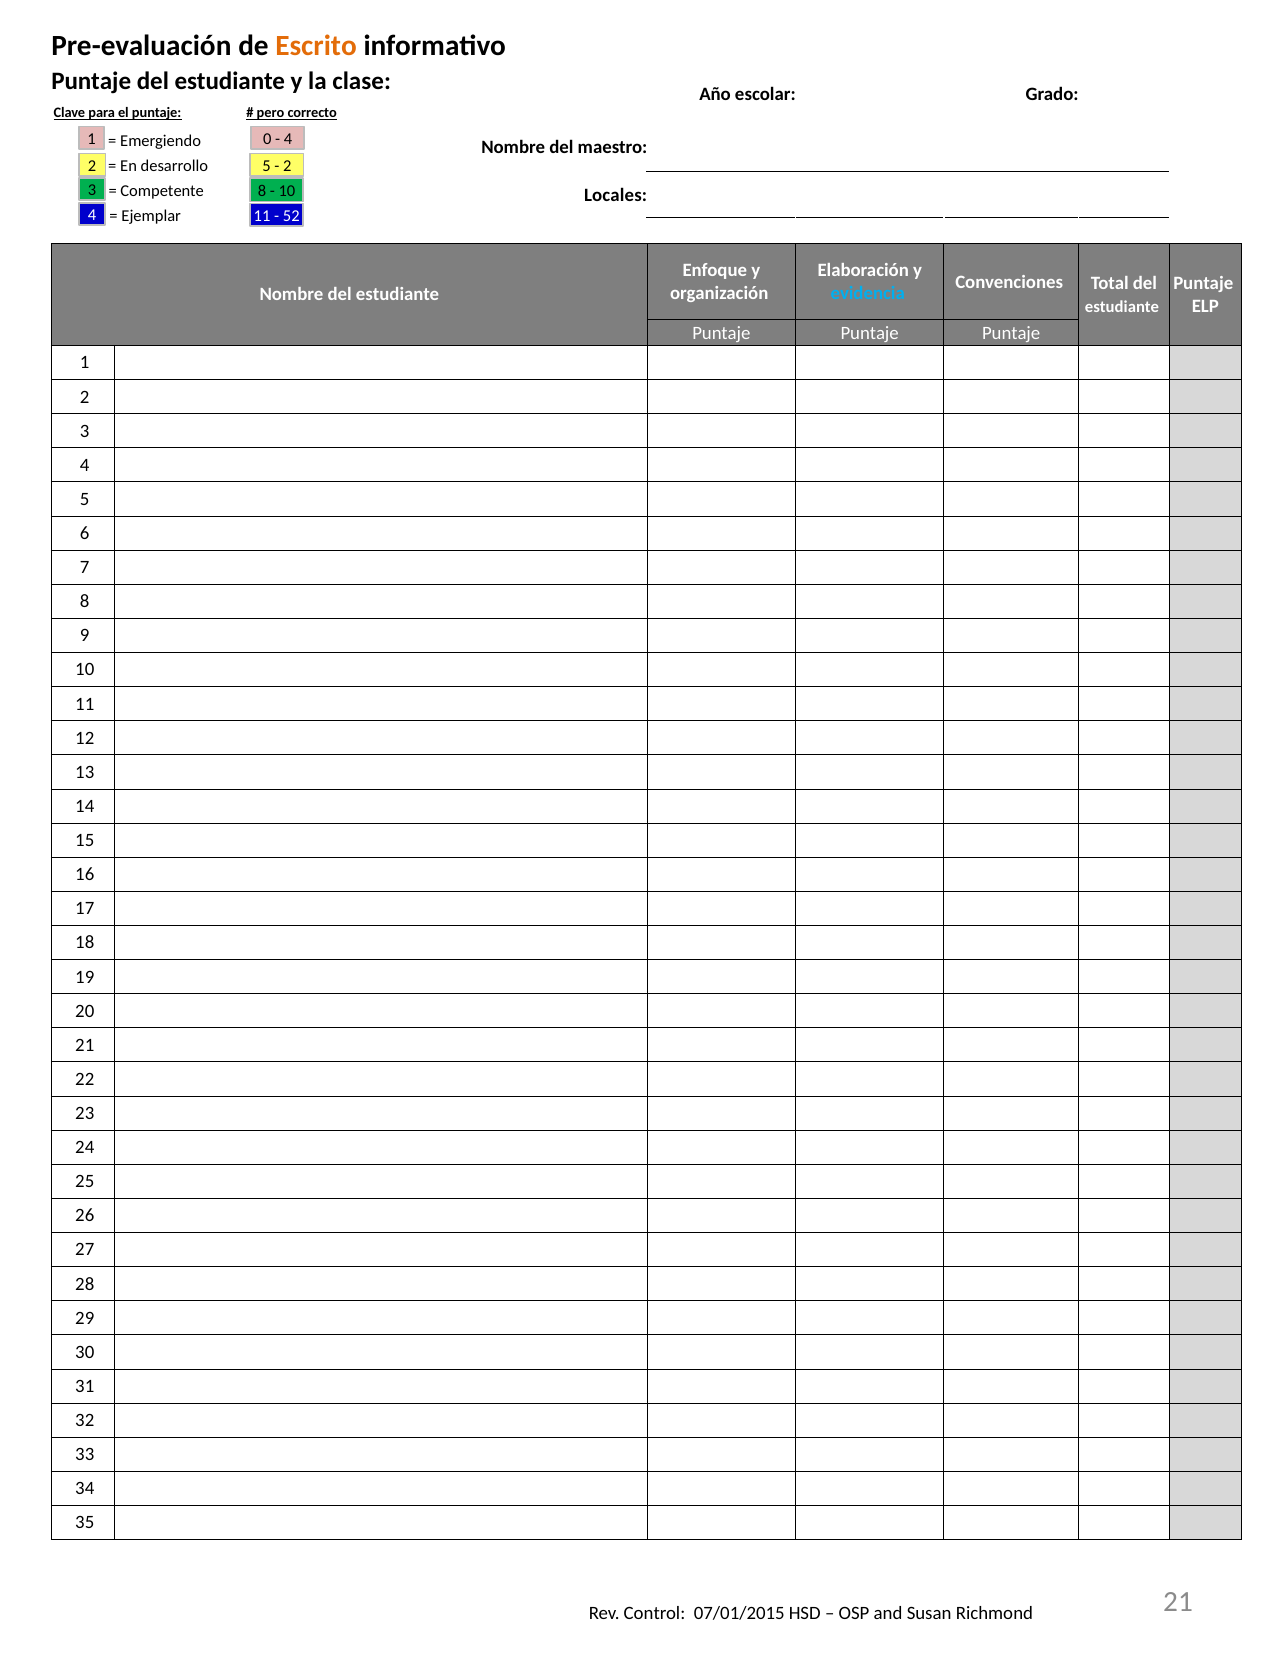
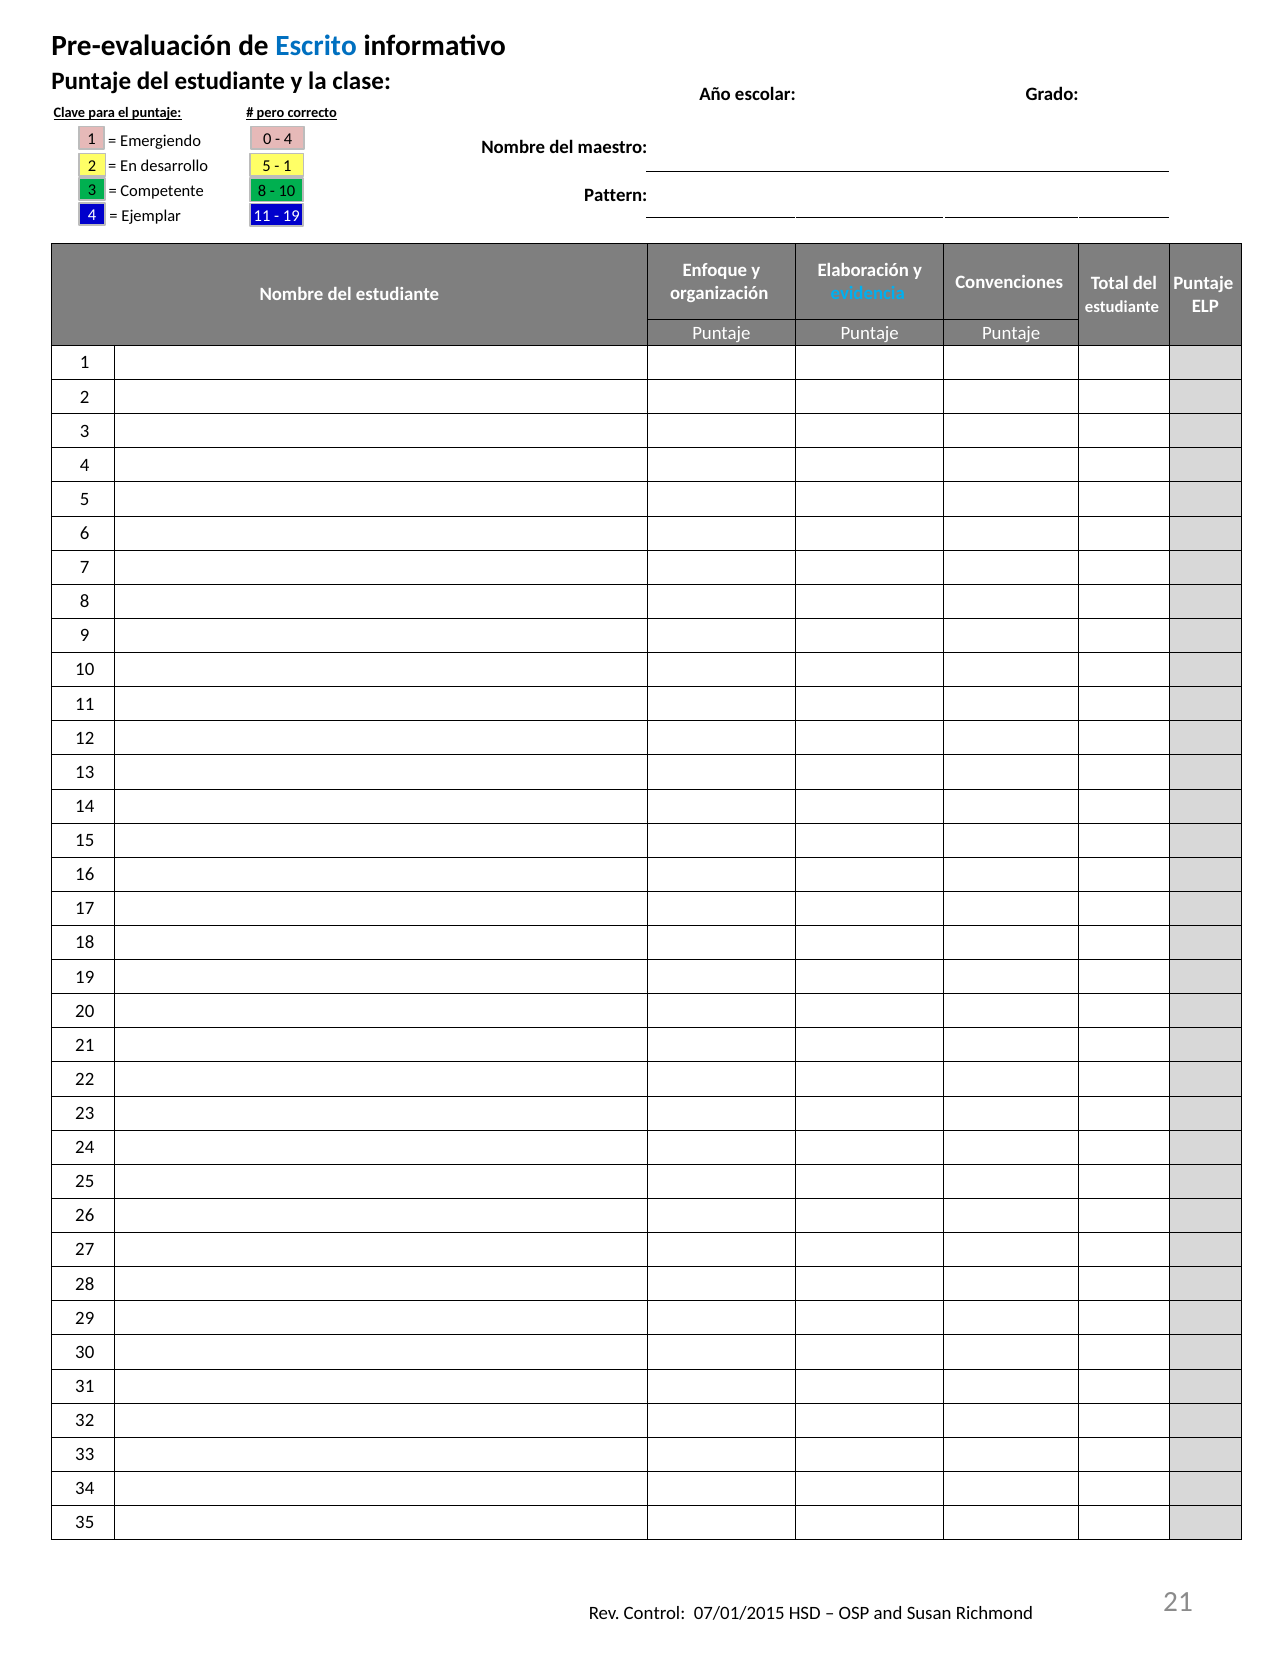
Escrito colour: orange -> blue
2 at (287, 166): 2 -> 1
Locales: Locales -> Pattern
52 at (291, 216): 52 -> 19
